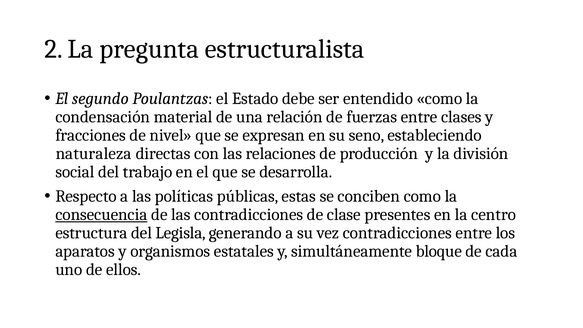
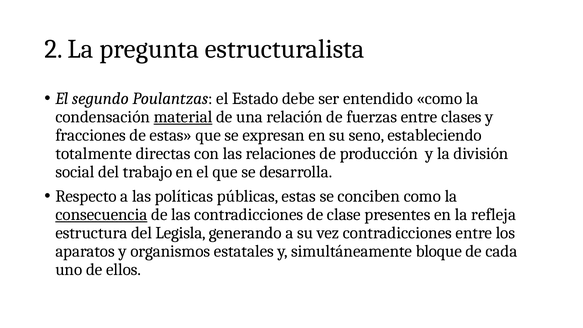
material underline: none -> present
de nivel: nivel -> estas
naturaleza: naturaleza -> totalmente
centro: centro -> refleja
